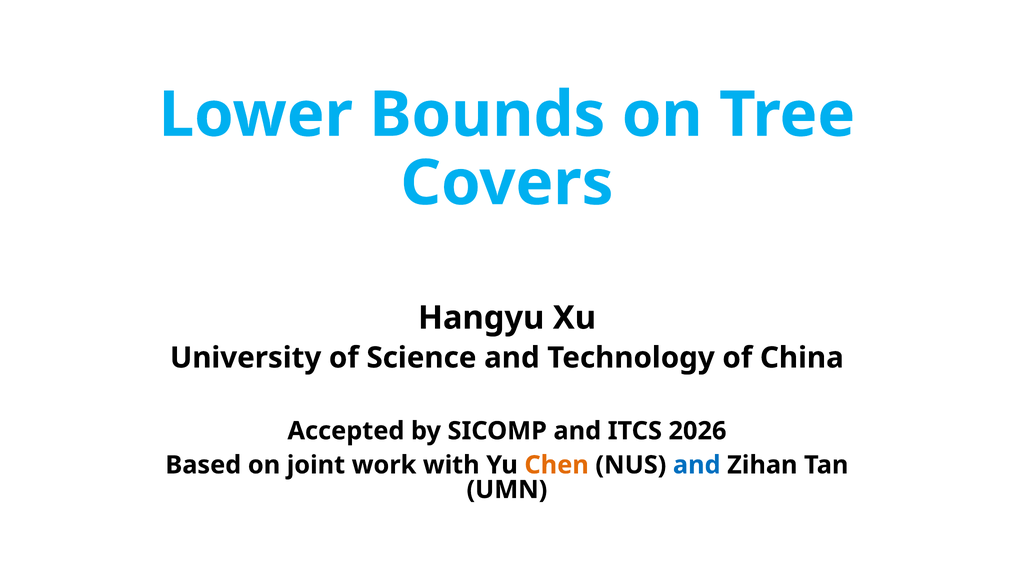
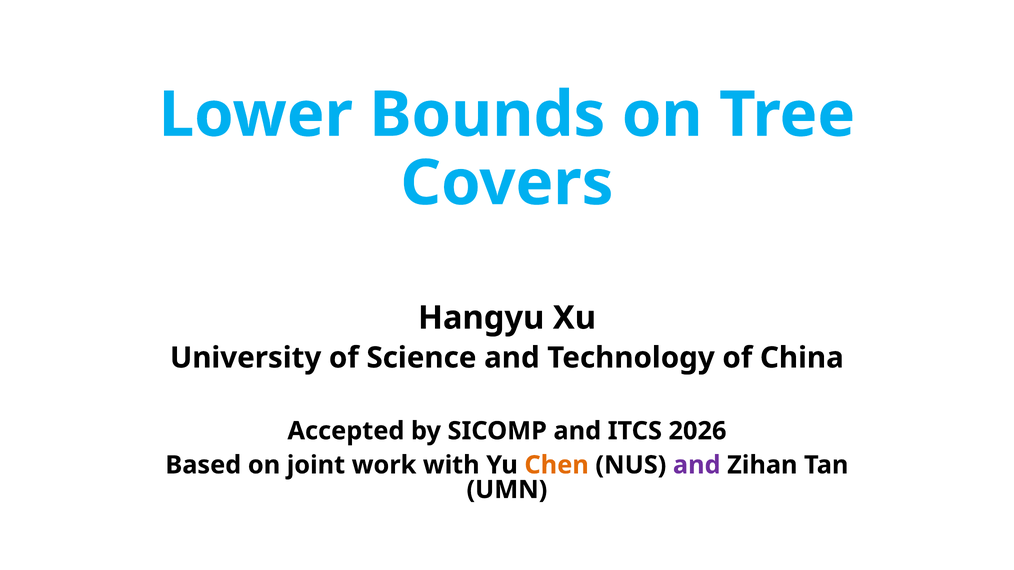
and at (697, 465) colour: blue -> purple
